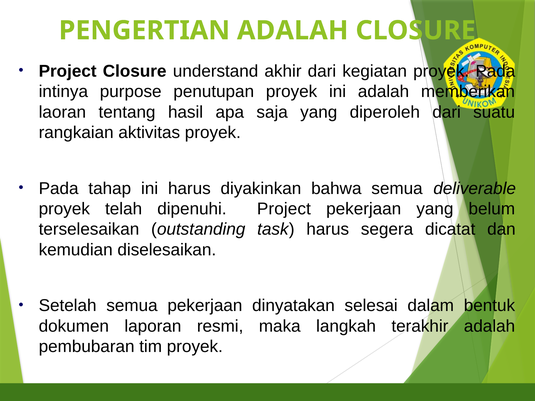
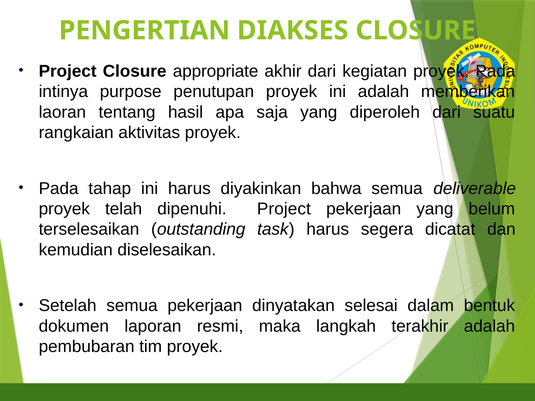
PENGERTIAN ADALAH: ADALAH -> DIAKSES
understand: understand -> appropriate
